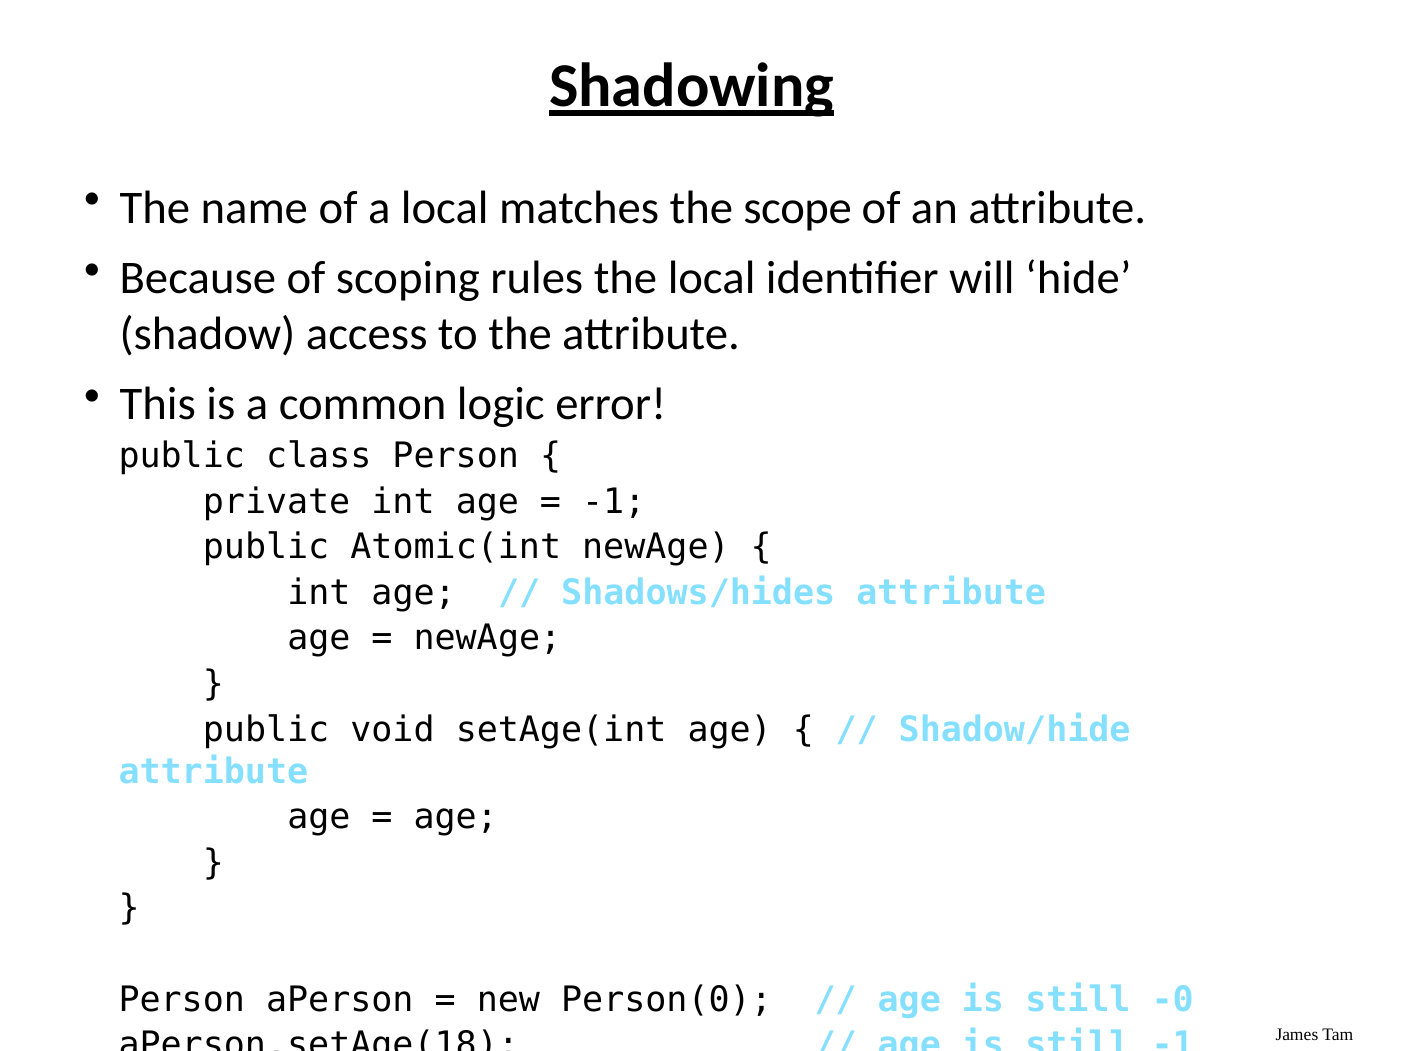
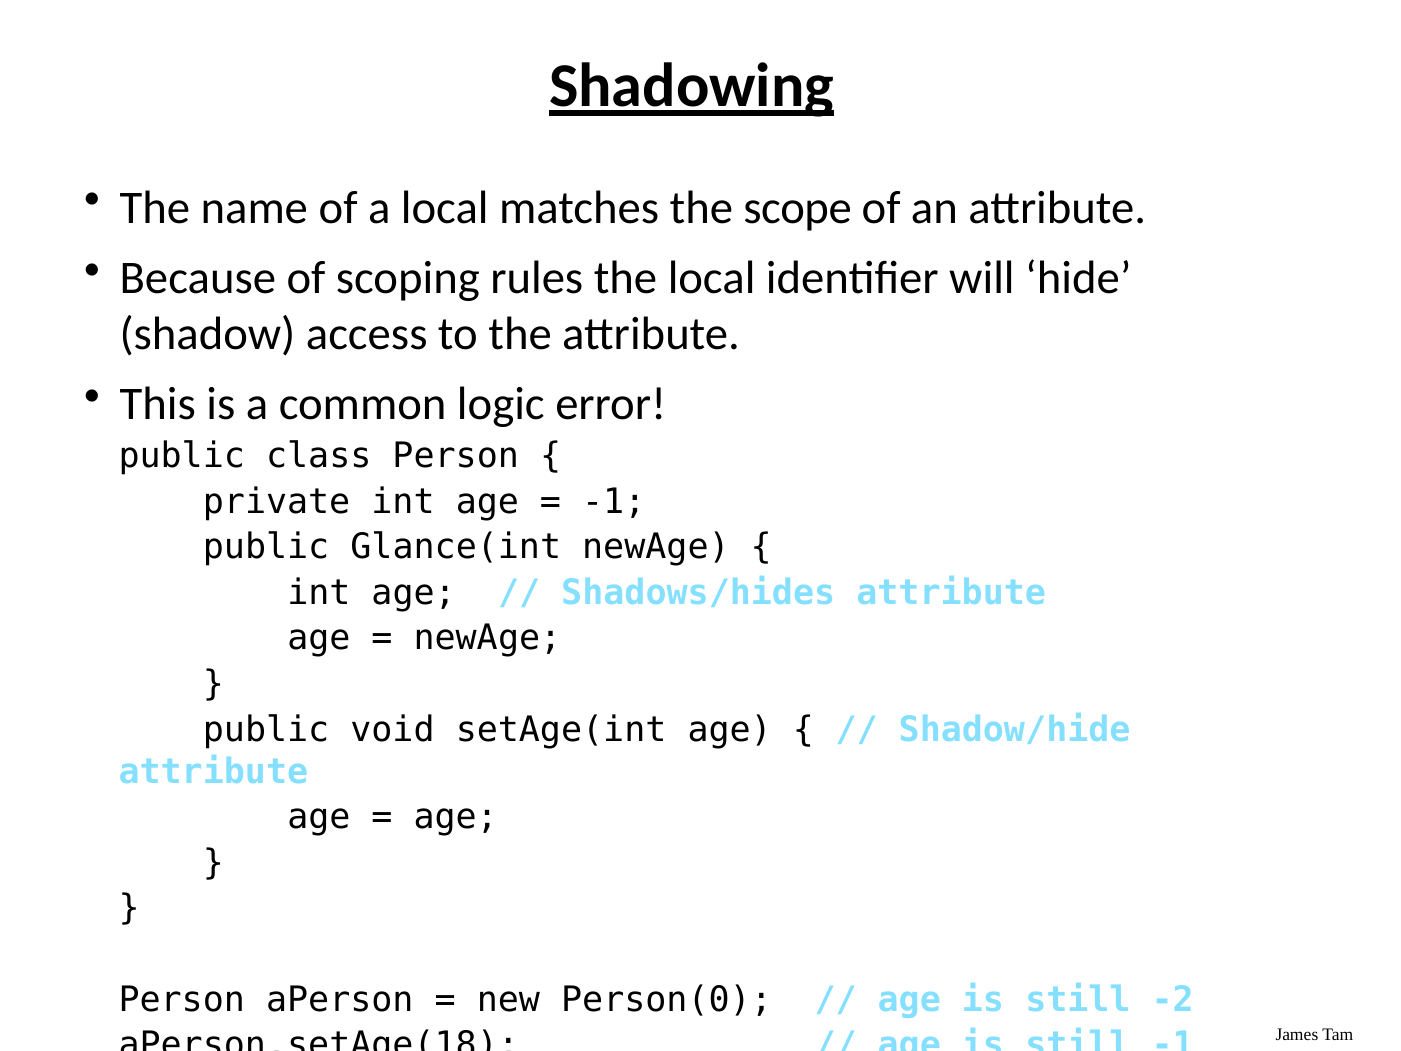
Atomic(int: Atomic(int -> Glance(int
-0: -0 -> -2
